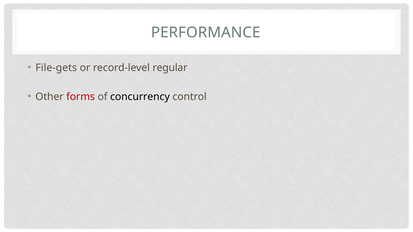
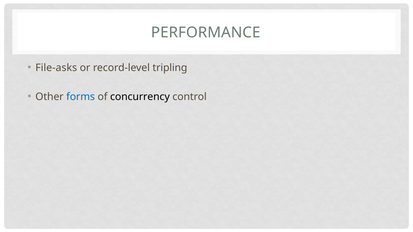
File-gets: File-gets -> File-asks
regular: regular -> tripling
forms colour: red -> blue
